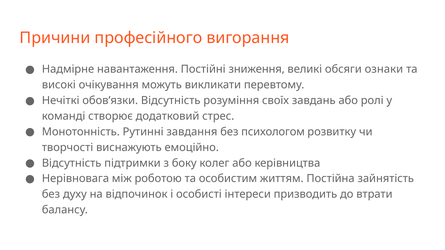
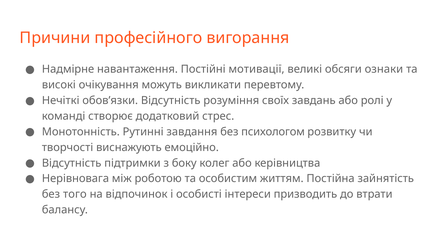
зниження: зниження -> мотивації
духу: духу -> того
